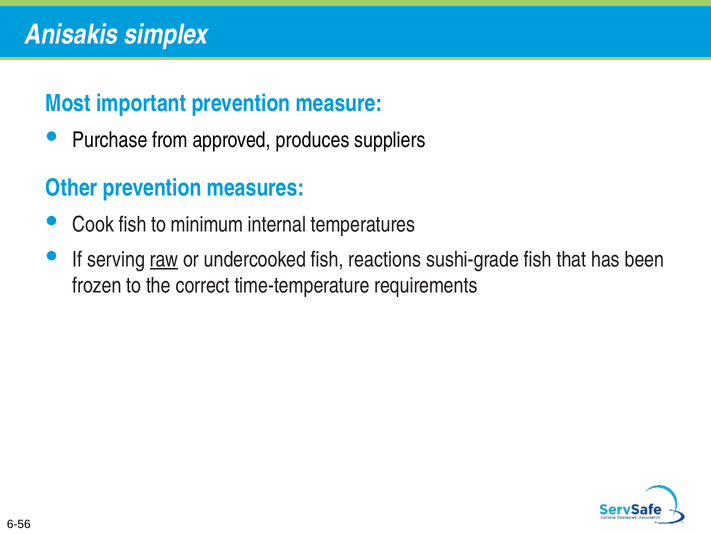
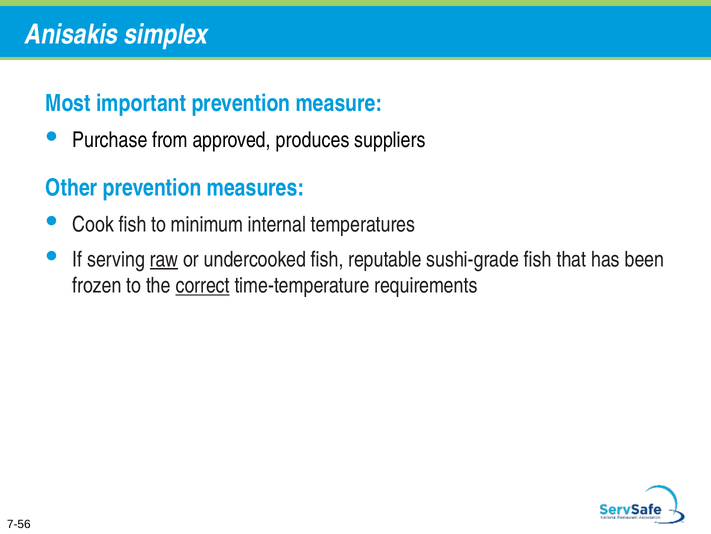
reactions: reactions -> reputable
correct underline: none -> present
6-56: 6-56 -> 7-56
